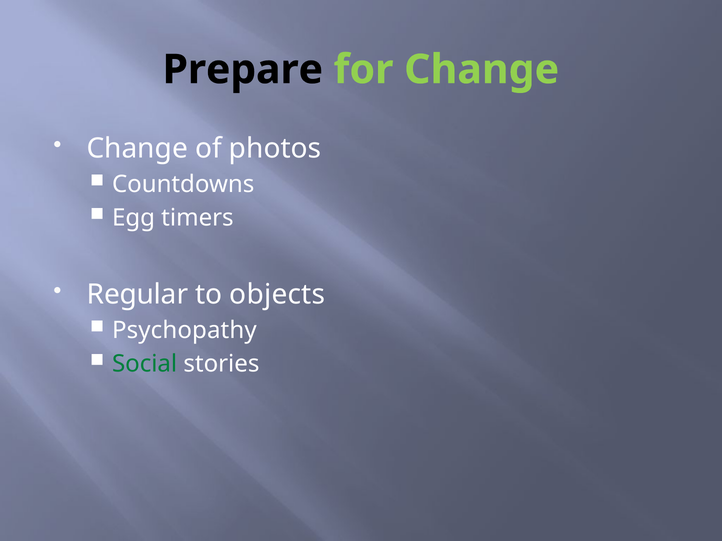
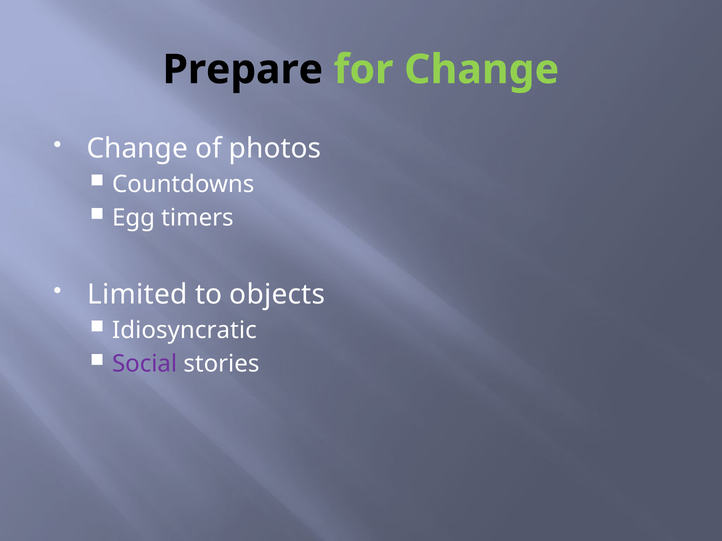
Regular: Regular -> Limited
Psychopathy: Psychopathy -> Idiosyncratic
Social colour: green -> purple
